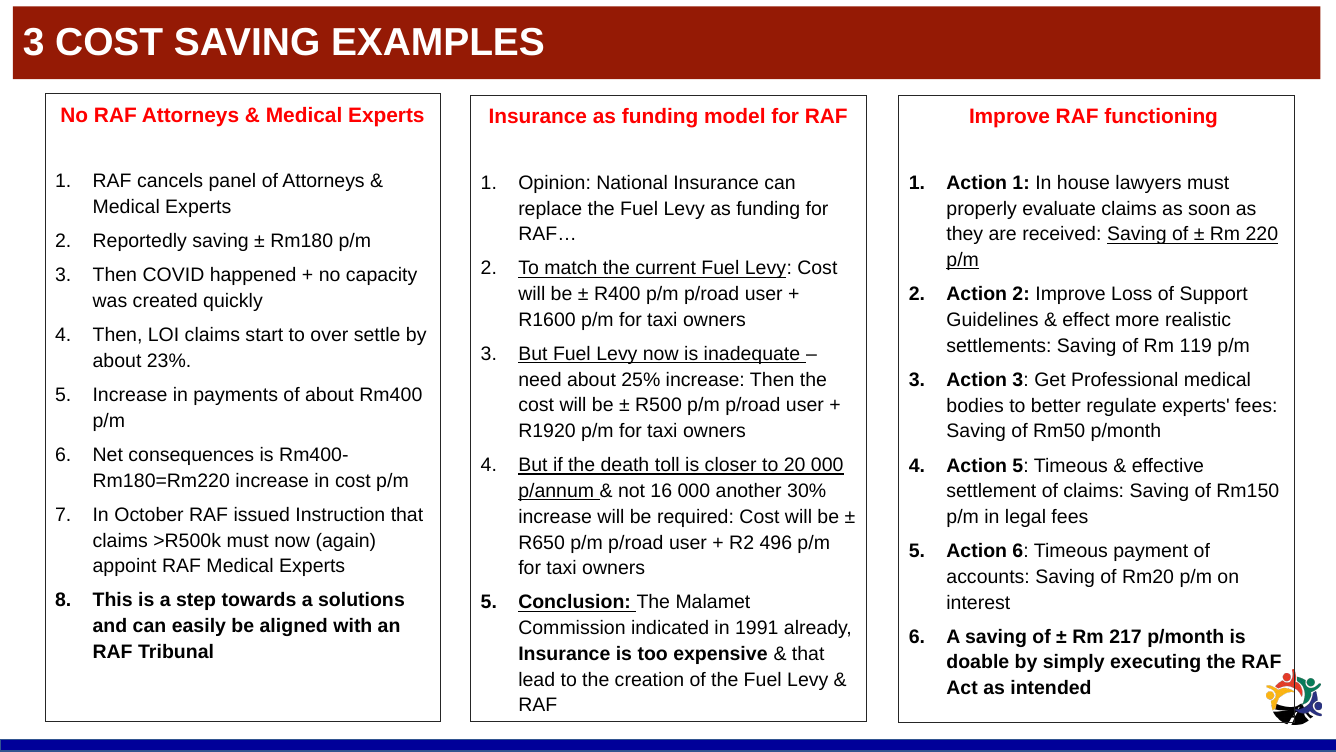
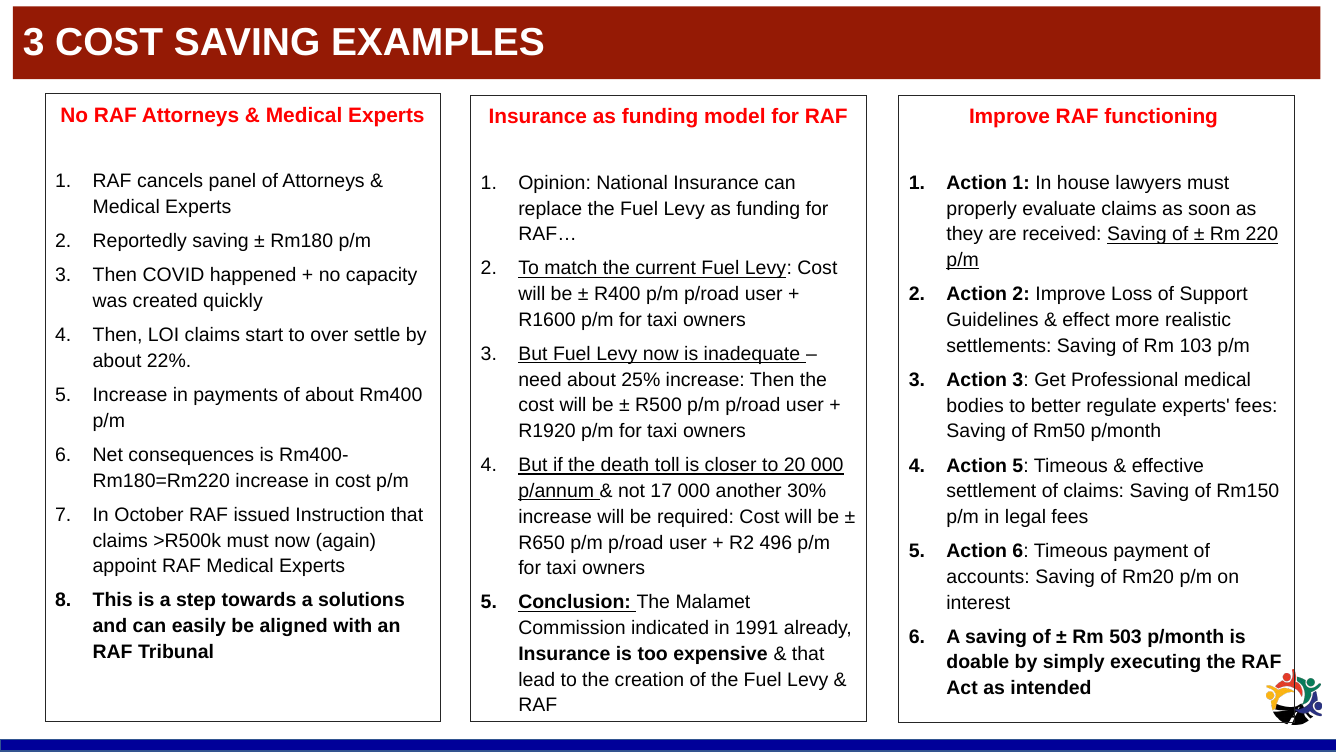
119: 119 -> 103
23%: 23% -> 22%
16: 16 -> 17
217: 217 -> 503
